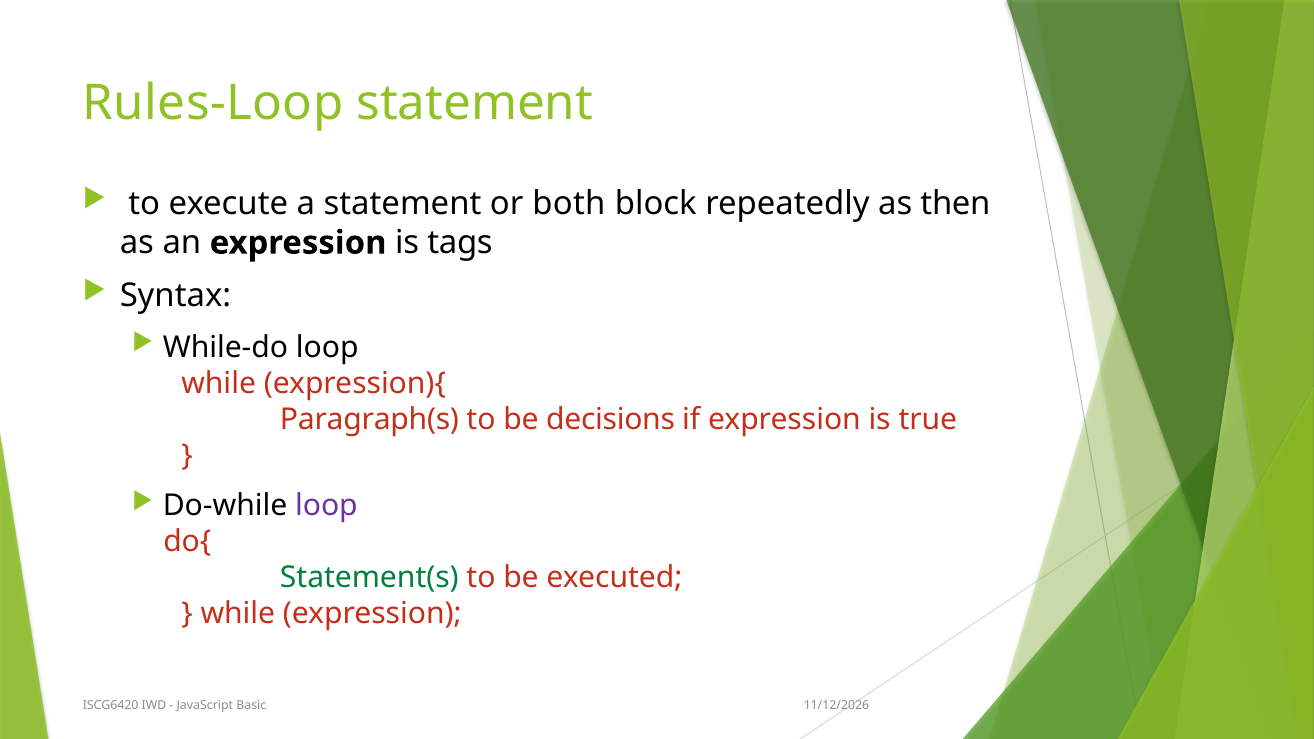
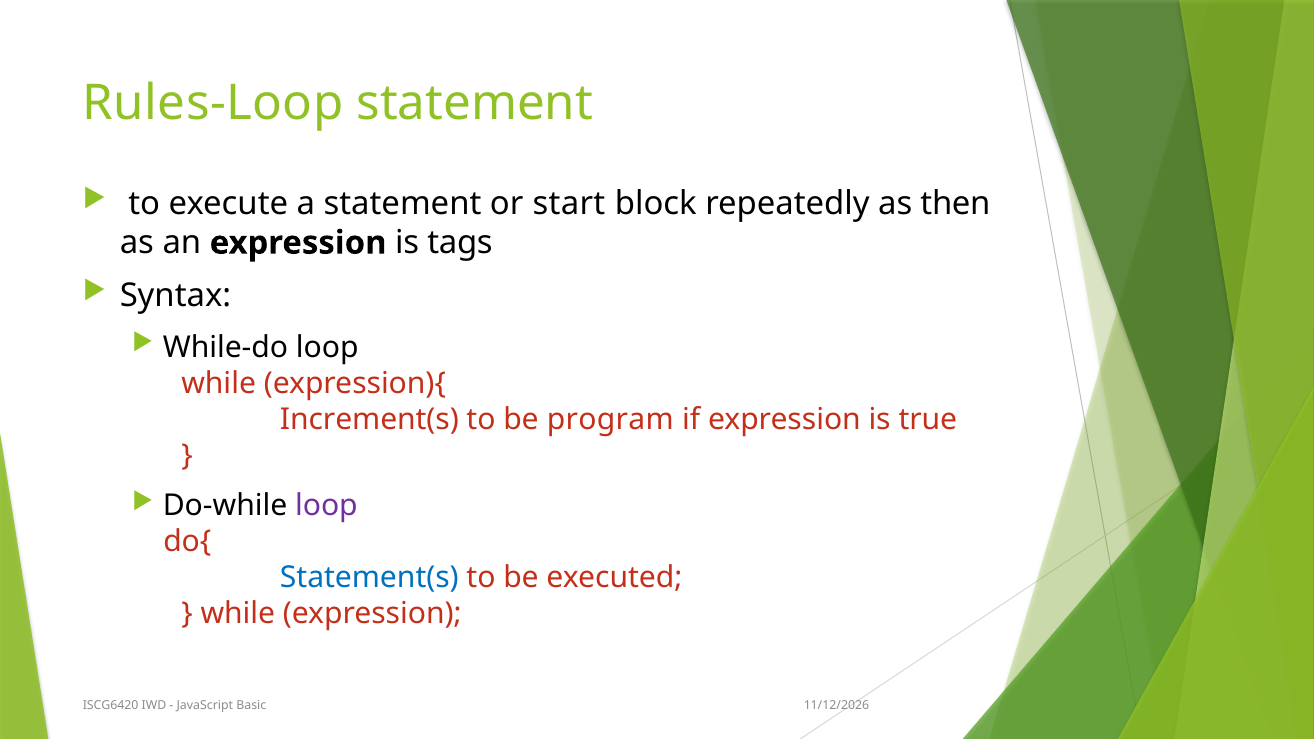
both: both -> start
Paragraph(s: Paragraph(s -> Increment(s
decisions: decisions -> program
Statement(s colour: green -> blue
